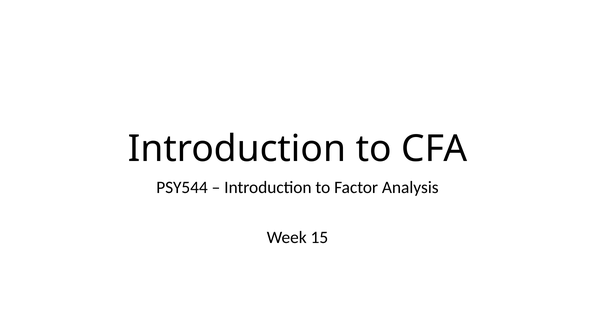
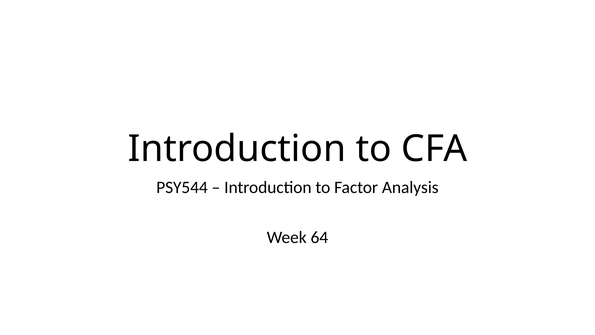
15: 15 -> 64
